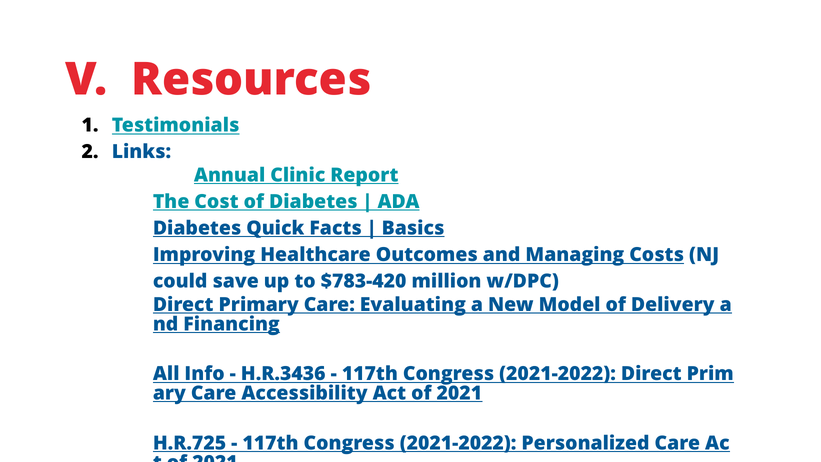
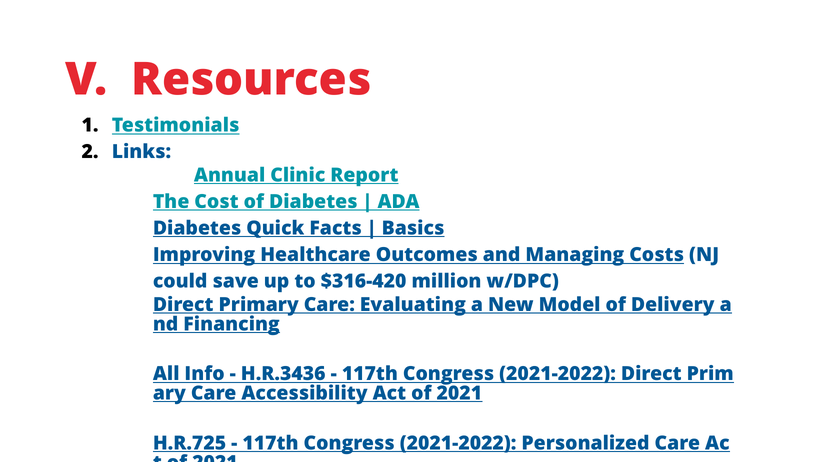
$783-420: $783-420 -> $316-420
